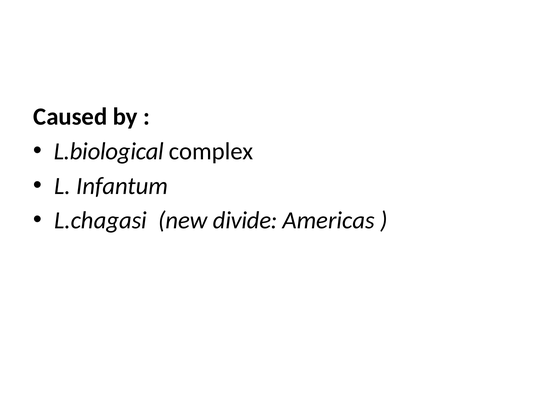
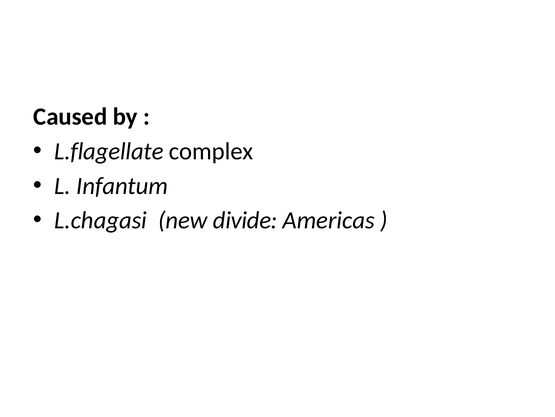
L.biological: L.biological -> L.flagellate
